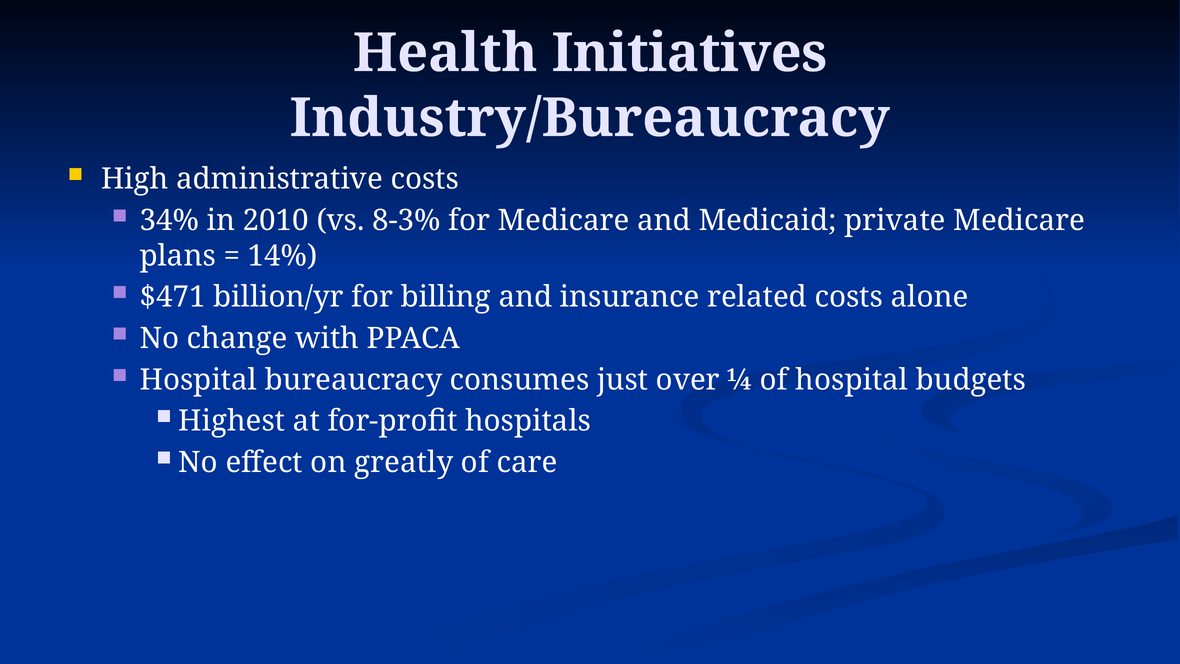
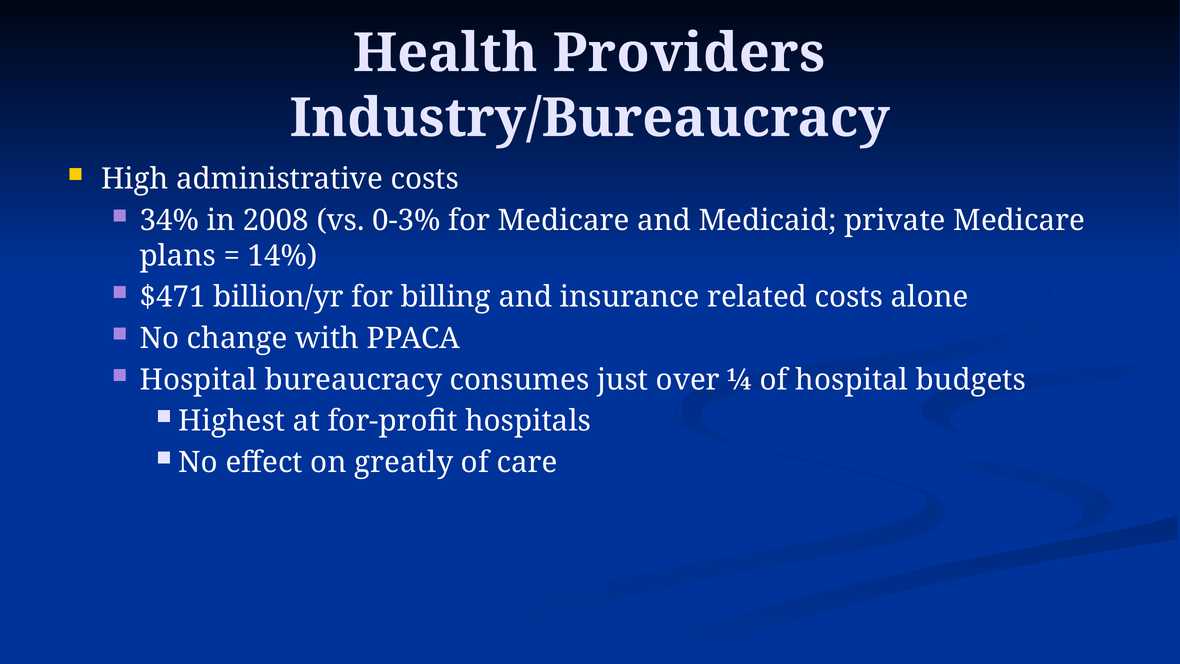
Initiatives: Initiatives -> Providers
2010: 2010 -> 2008
8-3%: 8-3% -> 0-3%
